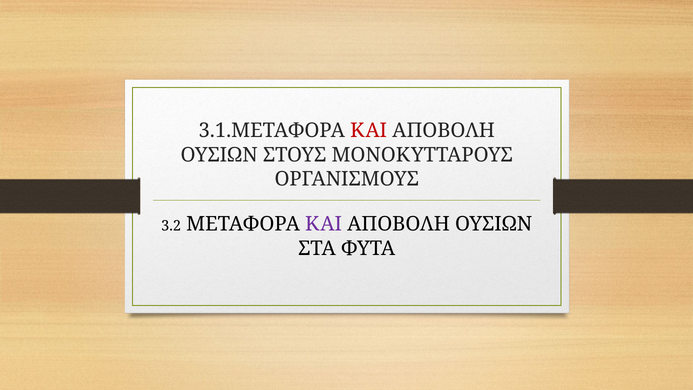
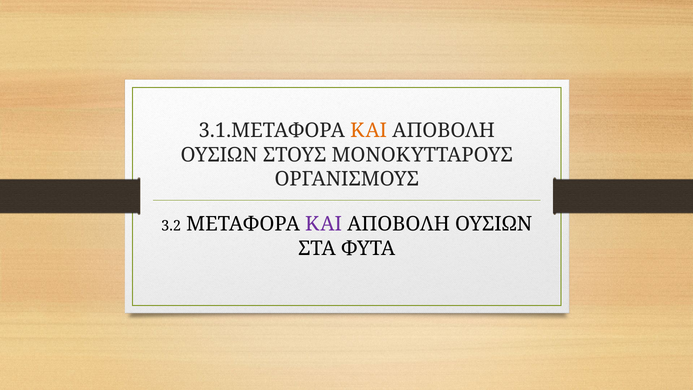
ΚΑΙ at (369, 131) colour: red -> orange
